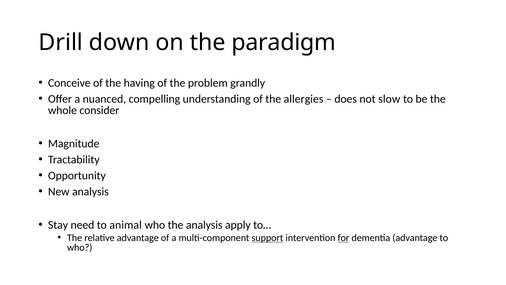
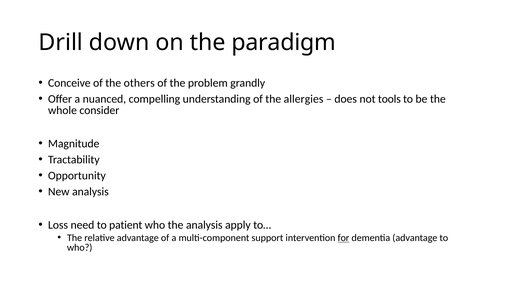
having: having -> others
slow: slow -> tools
Stay: Stay -> Loss
animal: animal -> patient
support underline: present -> none
